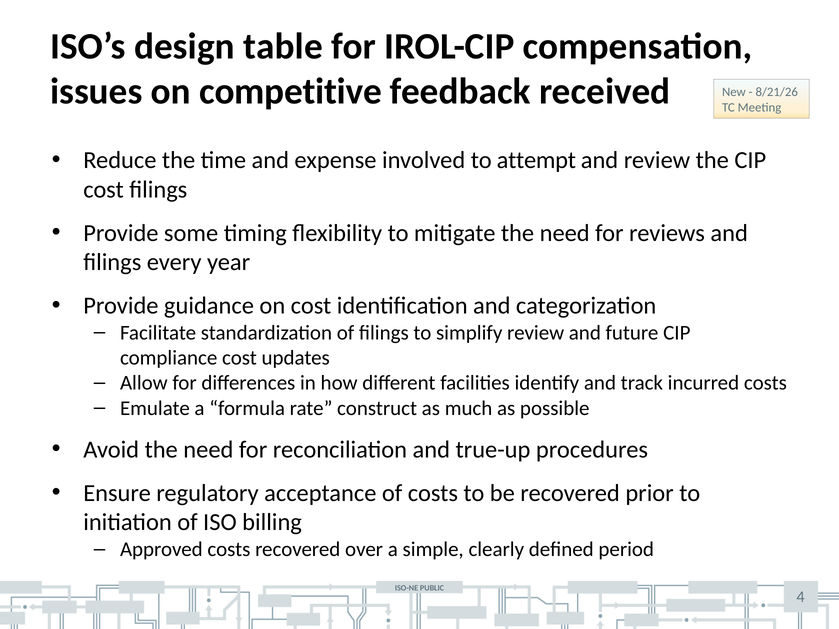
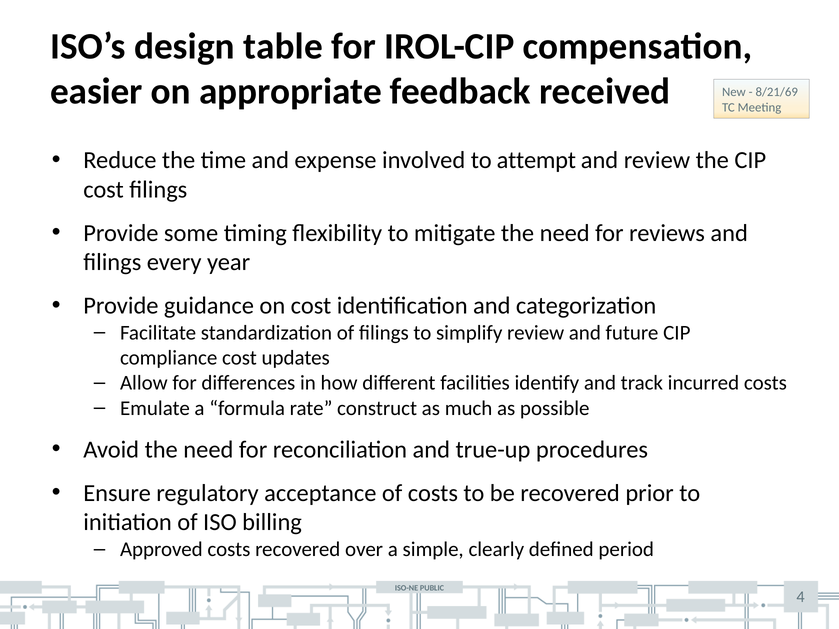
issues: issues -> easier
competitive: competitive -> appropriate
8/21/26: 8/21/26 -> 8/21/69
